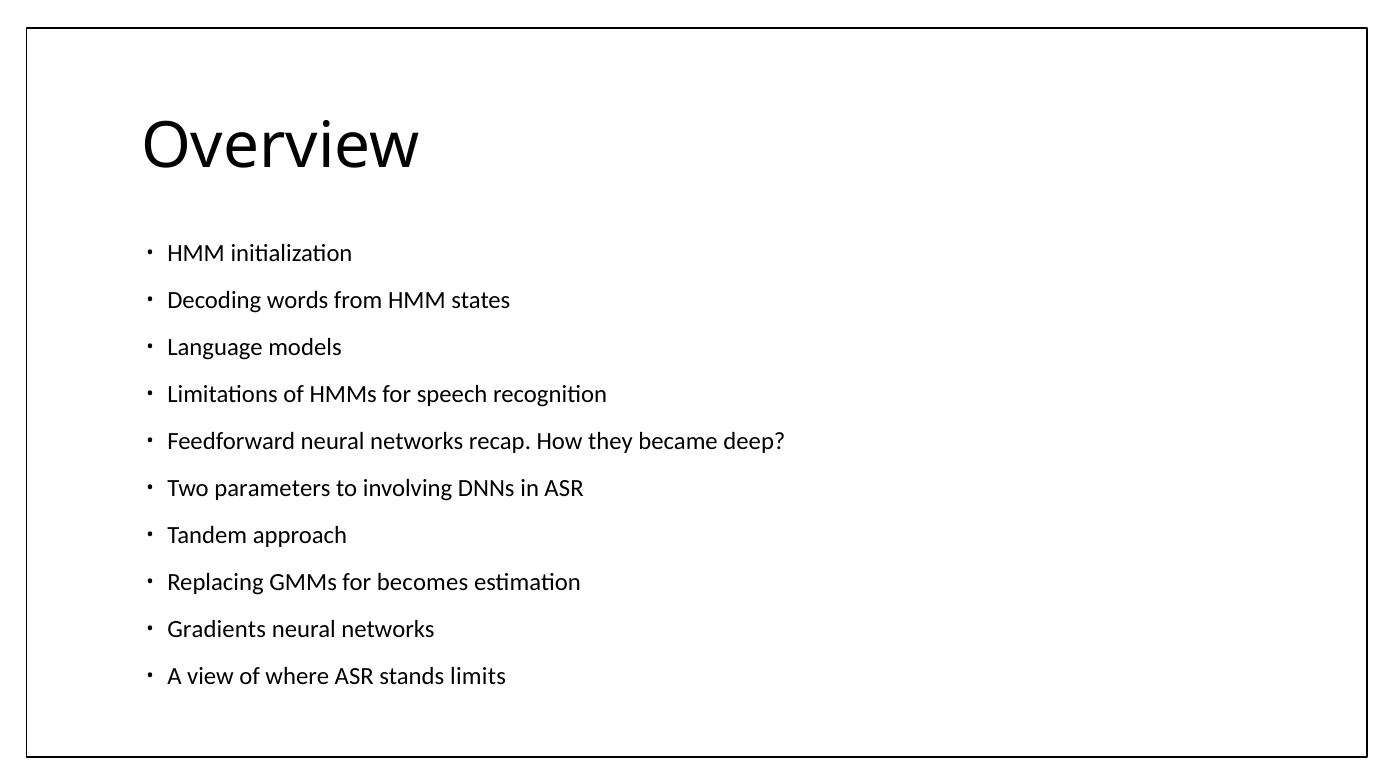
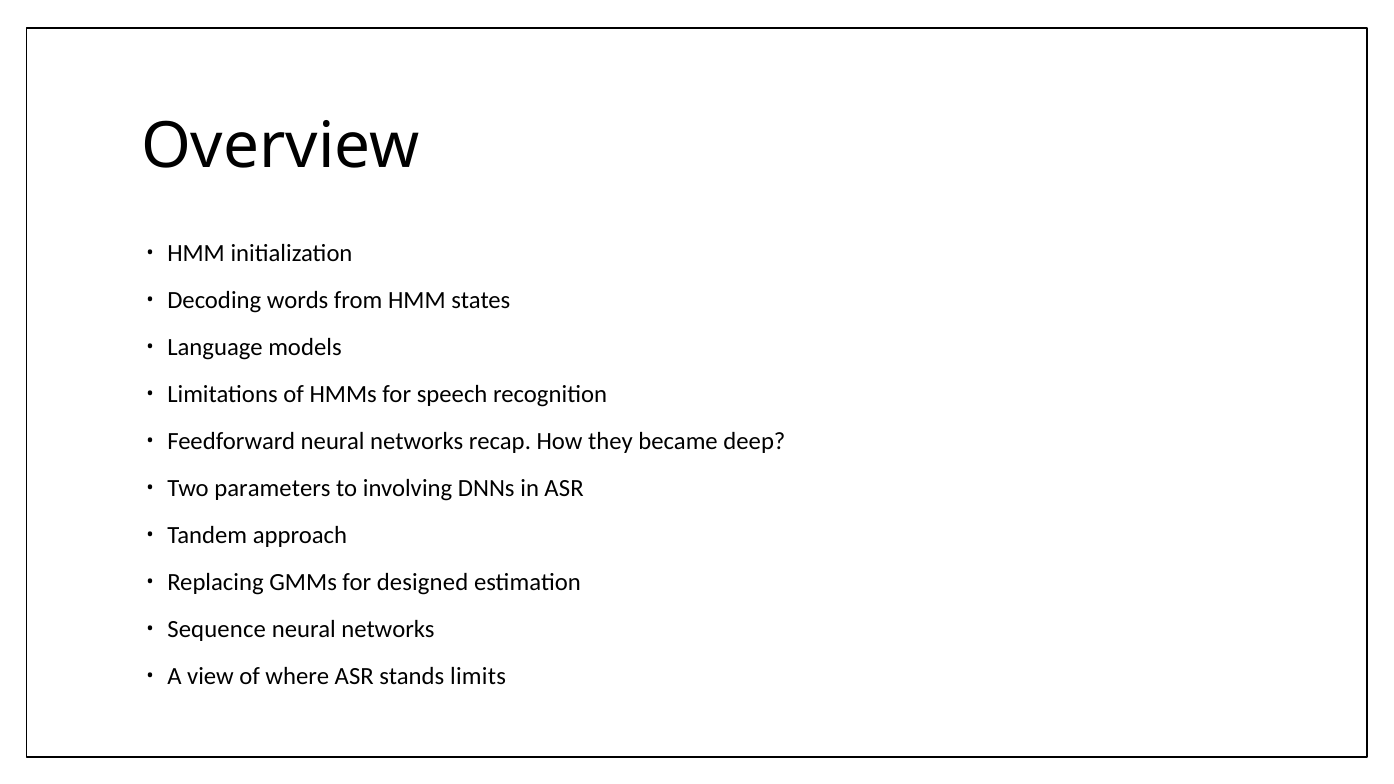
becomes: becomes -> designed
Gradients: Gradients -> Sequence
